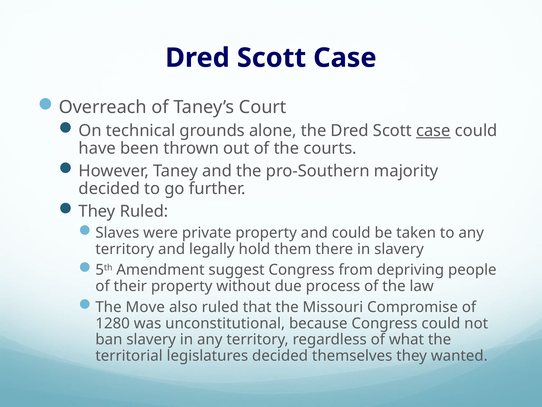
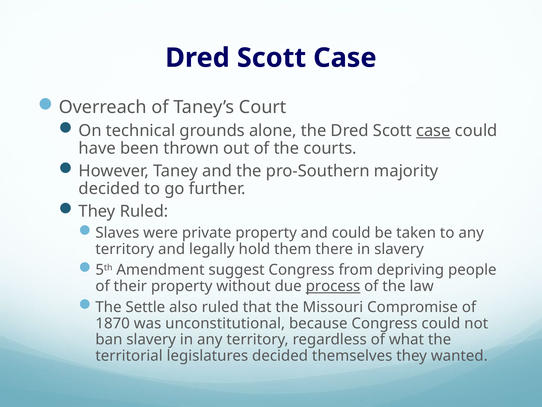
process underline: none -> present
Move: Move -> Settle
1280: 1280 -> 1870
